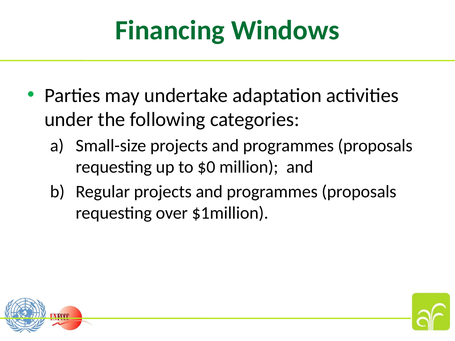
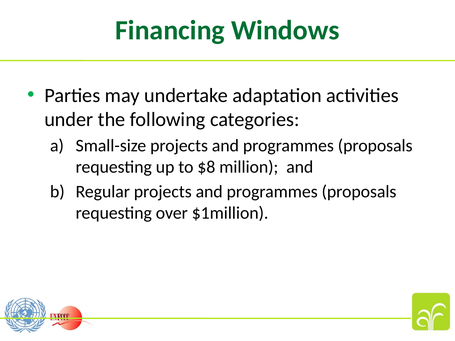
$0: $0 -> $8
